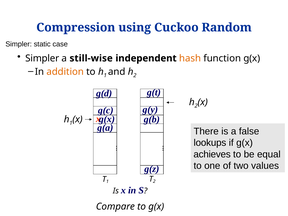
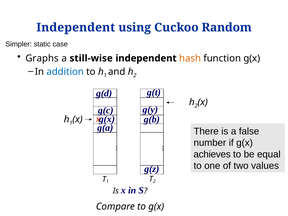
Compression at (76, 27): Compression -> Independent
Simpler at (42, 58): Simpler -> Graphs
addition colour: orange -> blue
lookups: lookups -> number
